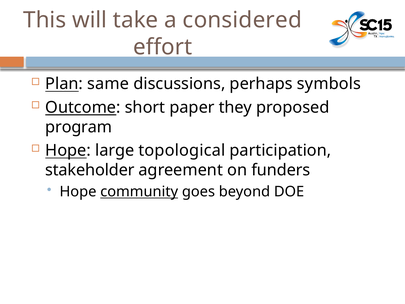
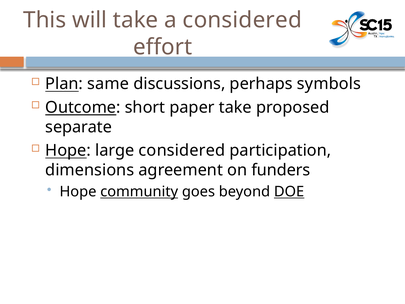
paper they: they -> take
program: program -> separate
large topological: topological -> considered
stakeholder: stakeholder -> dimensions
DOE underline: none -> present
